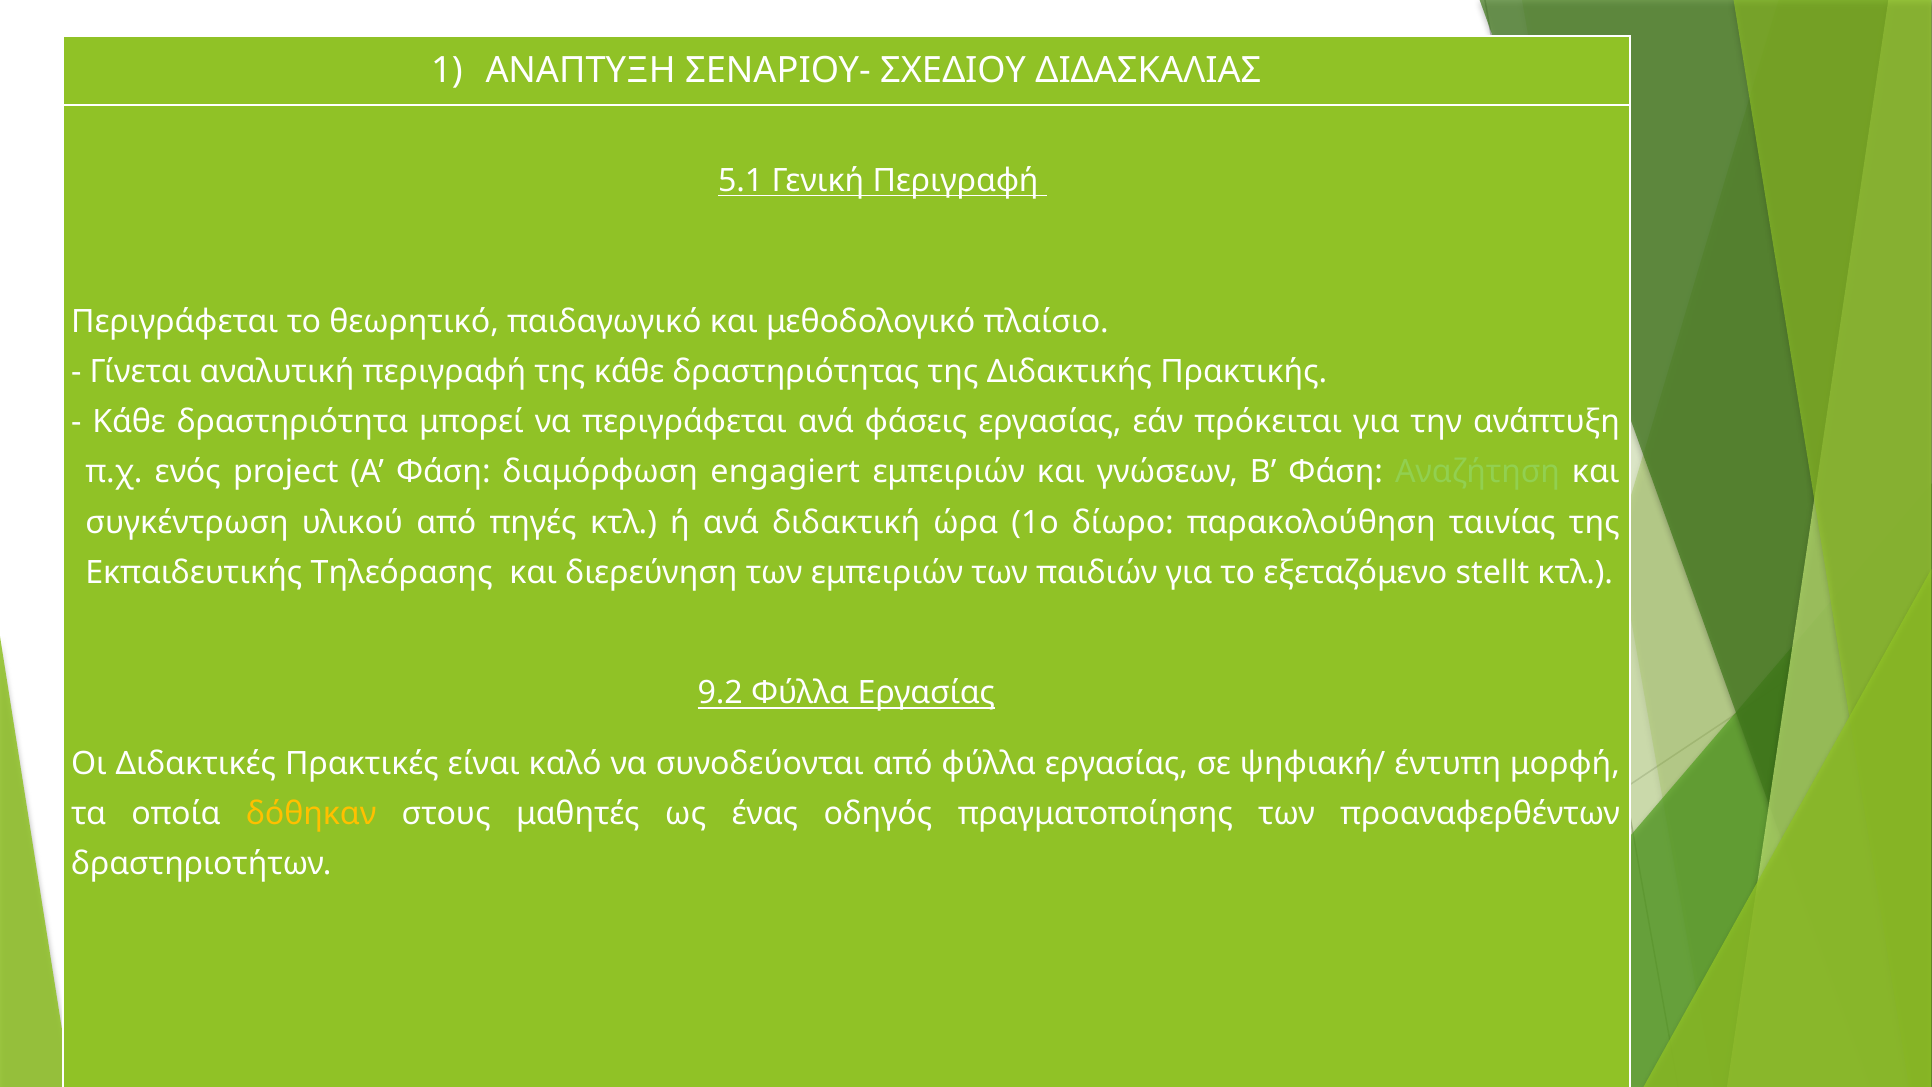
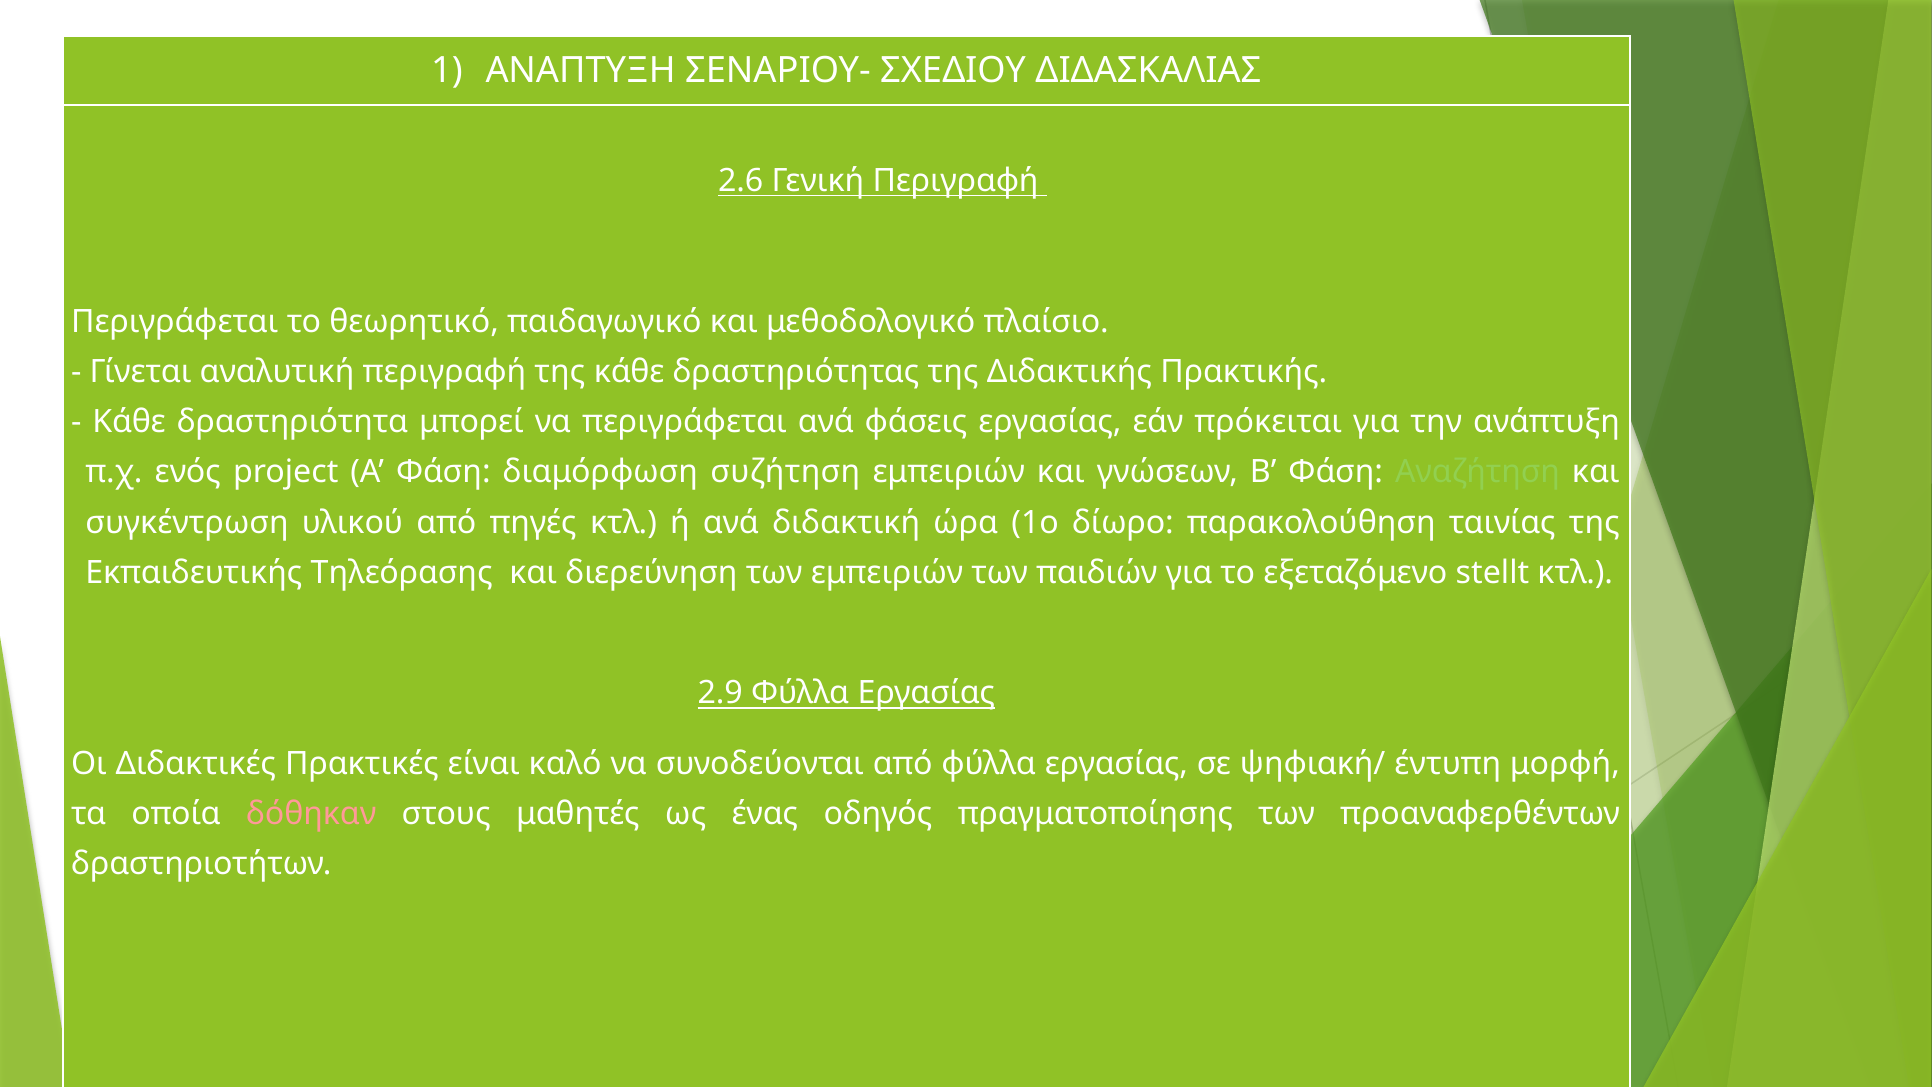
5.1: 5.1 -> 2.6
engagiert: engagiert -> συζήτηση
9.2: 9.2 -> 2.9
δόθηκαν colour: yellow -> pink
